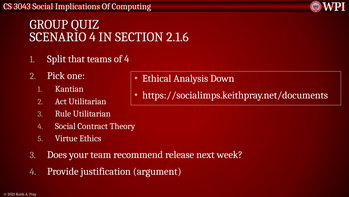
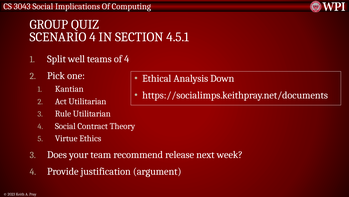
2.1.6: 2.1.6 -> 4.5.1
that: that -> well
